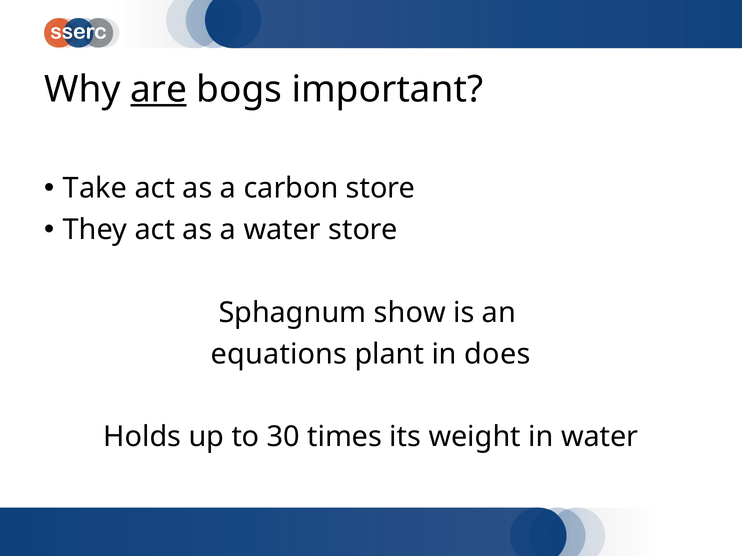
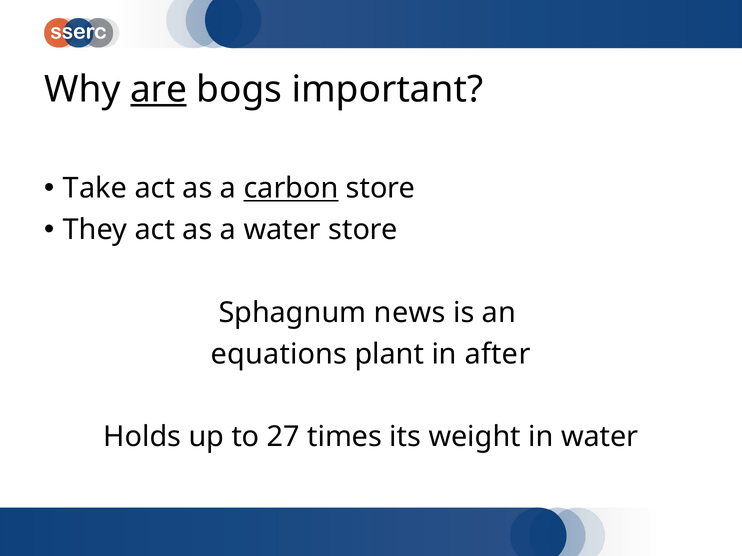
carbon underline: none -> present
show: show -> news
does: does -> after
30: 30 -> 27
